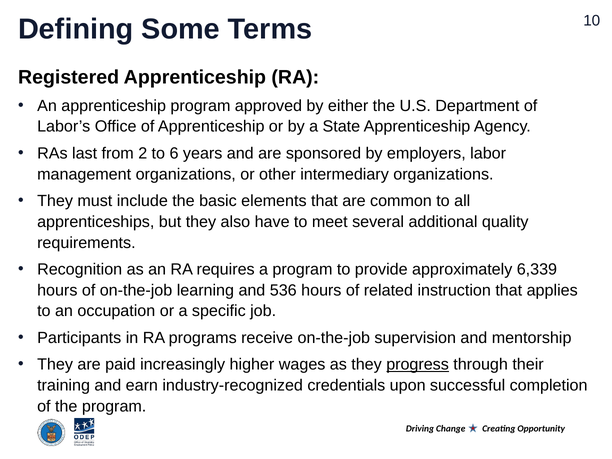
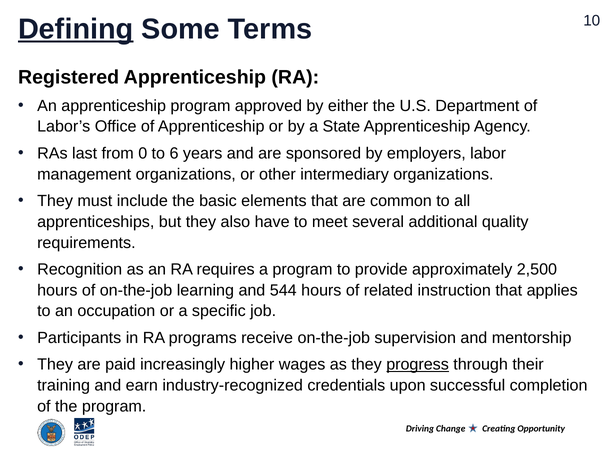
Defining underline: none -> present
2: 2 -> 0
6,339: 6,339 -> 2,500
536: 536 -> 544
